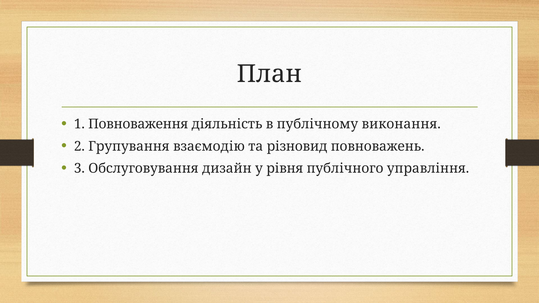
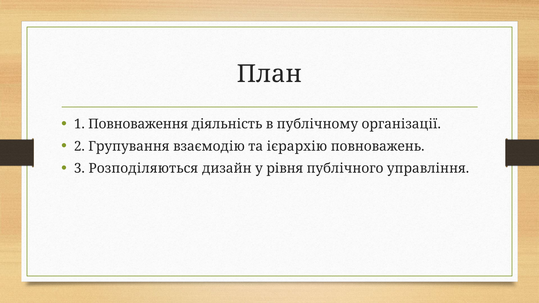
виконання: виконання -> організації
різновид: різновид -> ієрархію
Обслуговування: Обслуговування -> Розподіляються
